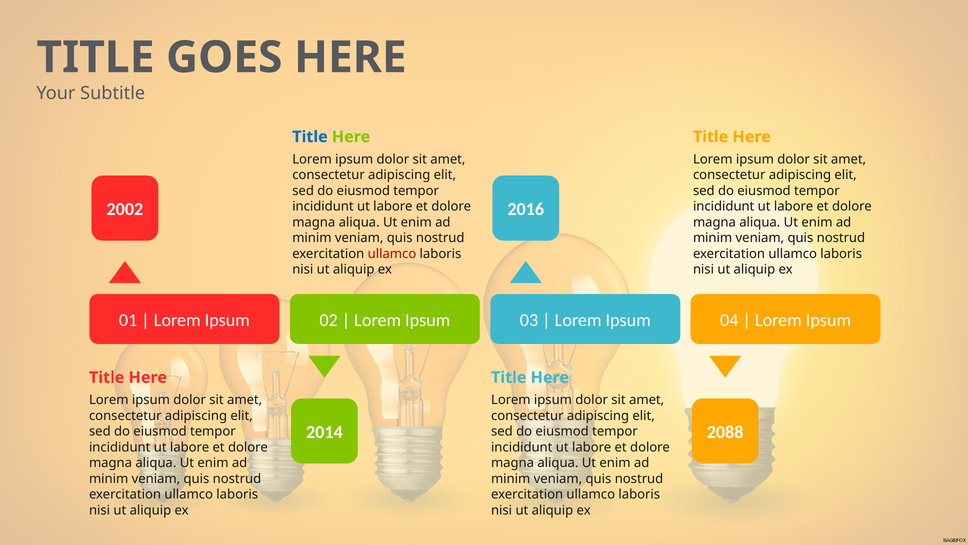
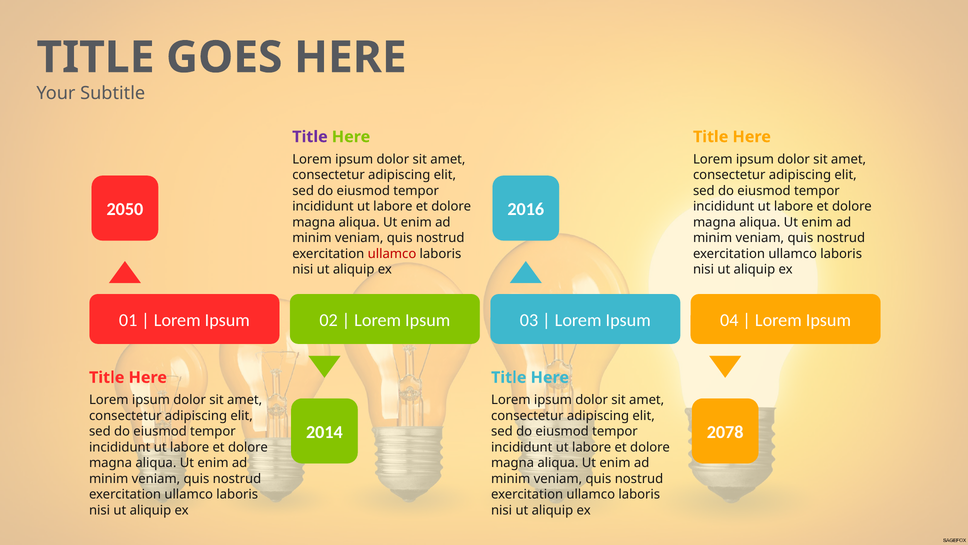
Title at (310, 137) colour: blue -> purple
2002: 2002 -> 2050
2088: 2088 -> 2078
